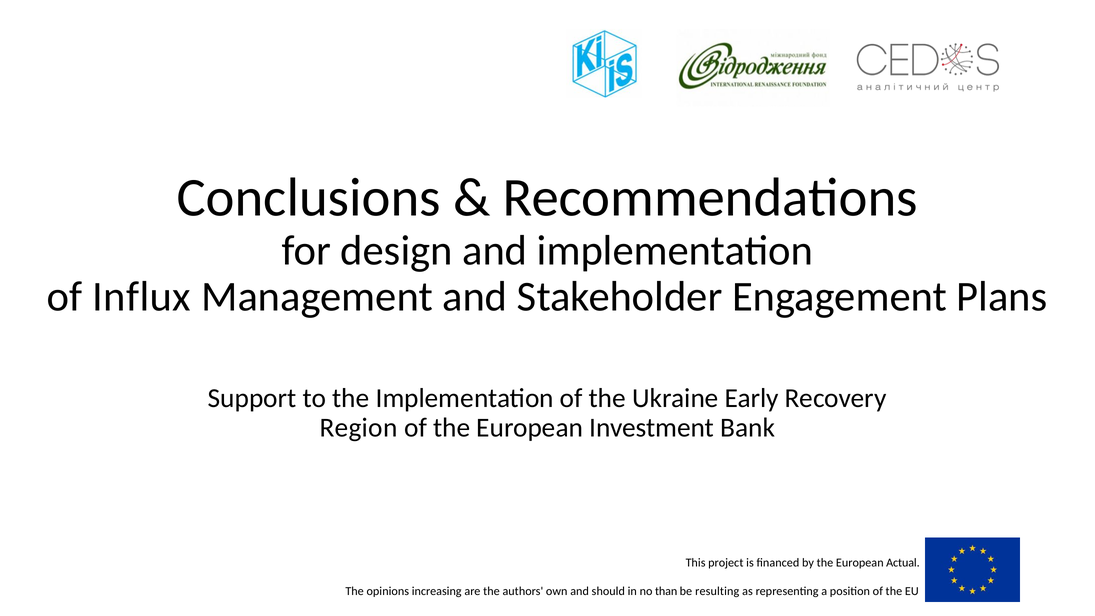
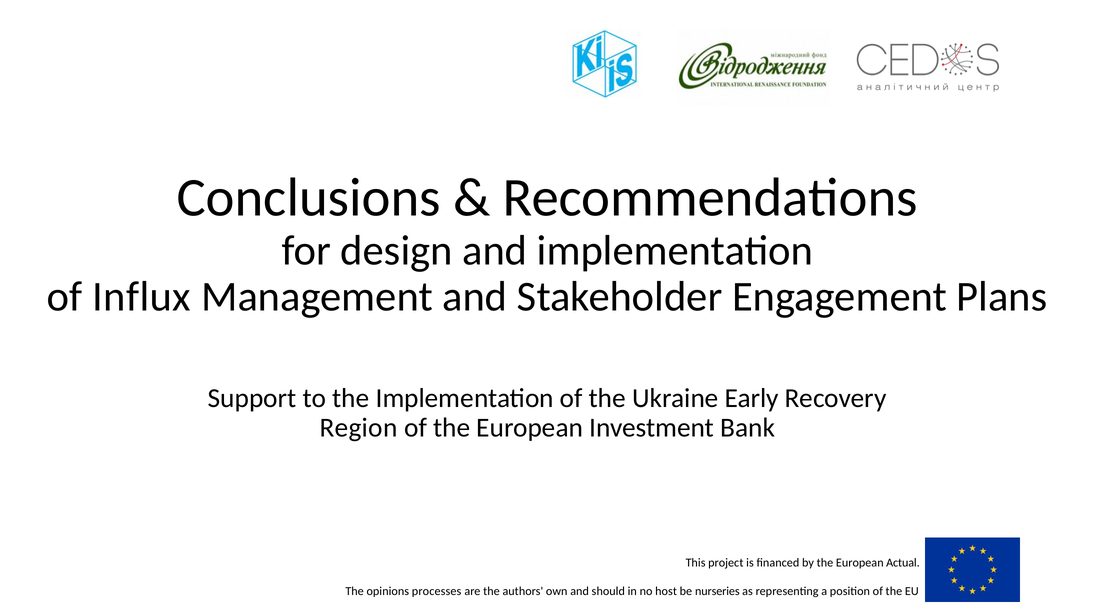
increasing: increasing -> processes
than: than -> host
resulting: resulting -> nurseries
